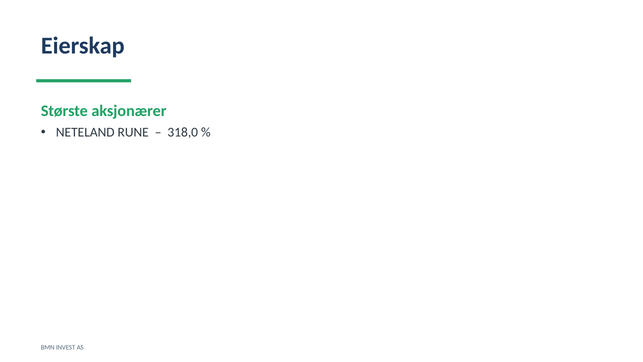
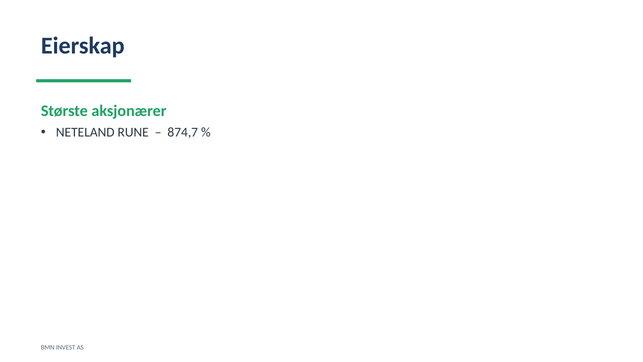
318,0: 318,0 -> 874,7
